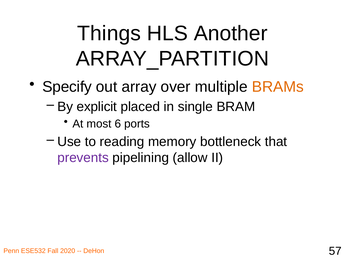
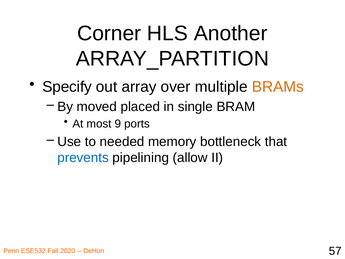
Things: Things -> Corner
explicit: explicit -> moved
6: 6 -> 9
reading: reading -> needed
prevents colour: purple -> blue
